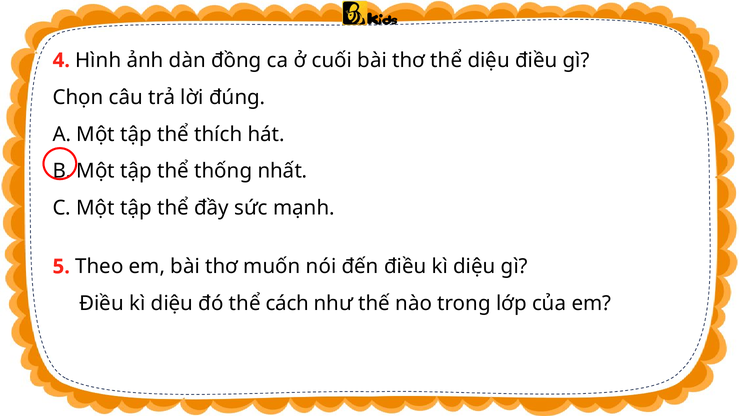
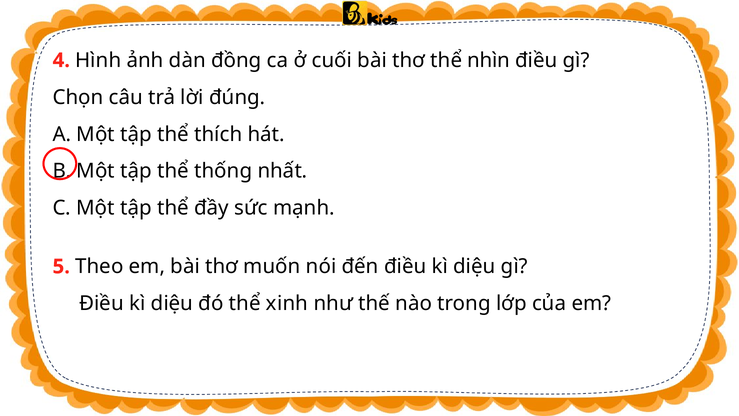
thể diệu: diệu -> nhìn
cách: cách -> xinh
